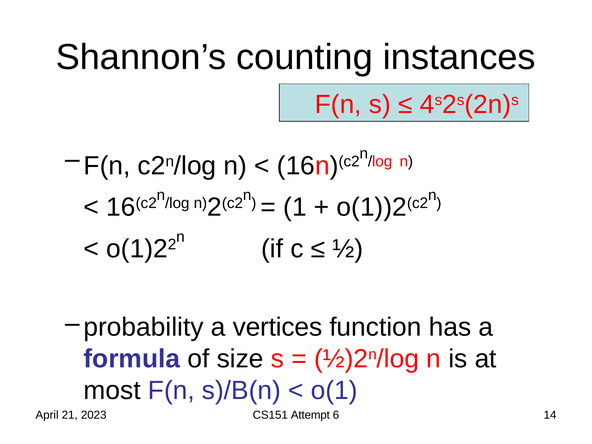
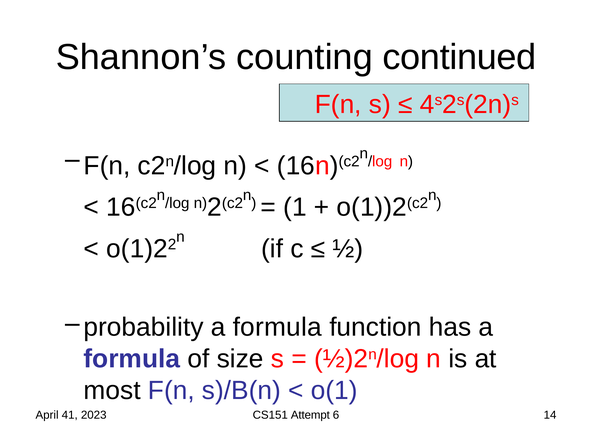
instances: instances -> continued
probability a vertices: vertices -> formula
21: 21 -> 41
